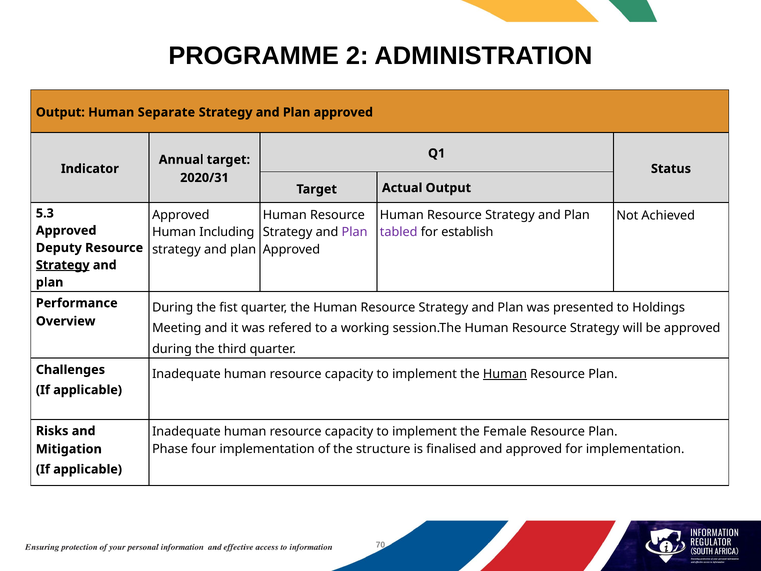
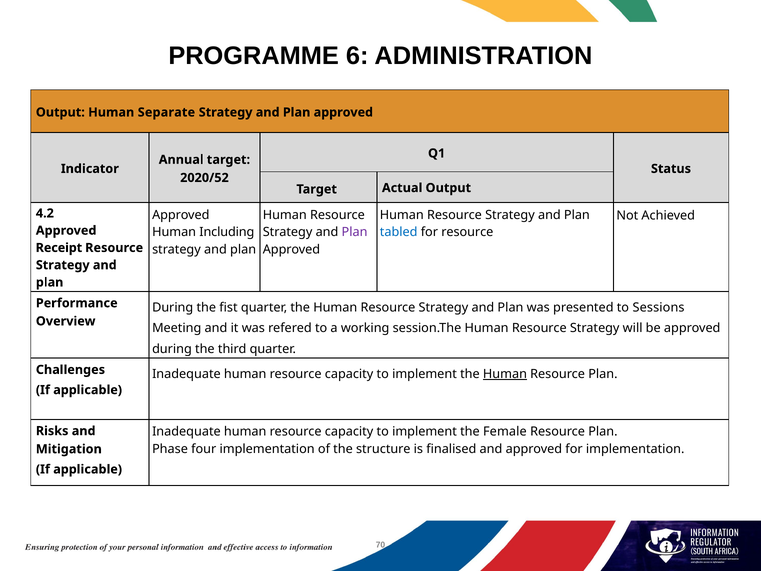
2: 2 -> 6
2020/31: 2020/31 -> 2020/52
5.3: 5.3 -> 4.2
tabled colour: purple -> blue
for establish: establish -> resource
Deputy: Deputy -> Receipt
Strategy at (63, 265) underline: present -> none
Holdings: Holdings -> Sessions
